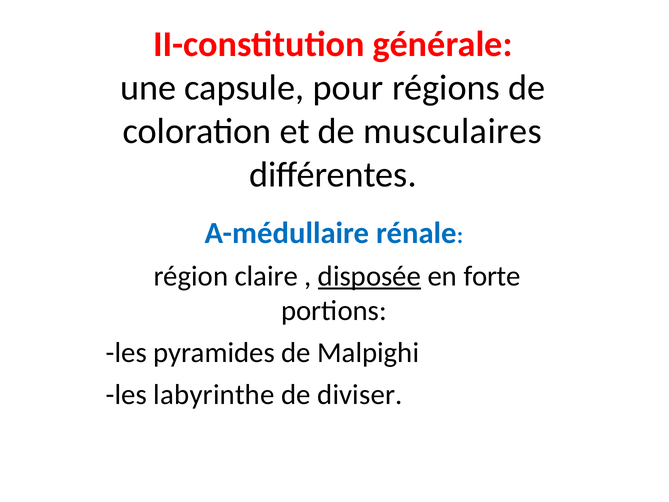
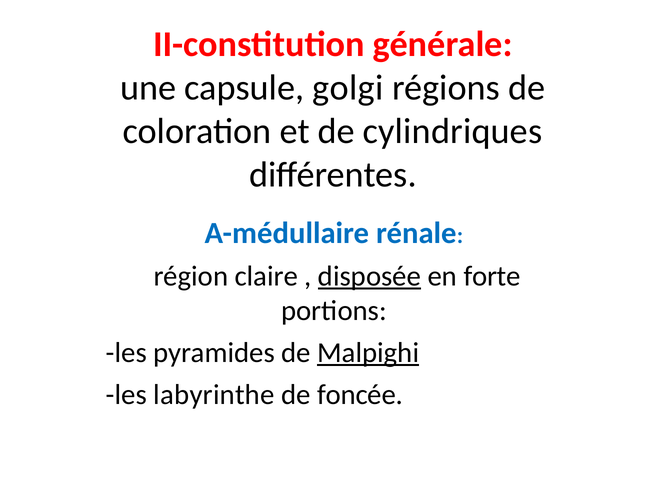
pour: pour -> golgi
musculaires: musculaires -> cylindriques
Malpighi underline: none -> present
diviser: diviser -> foncée
